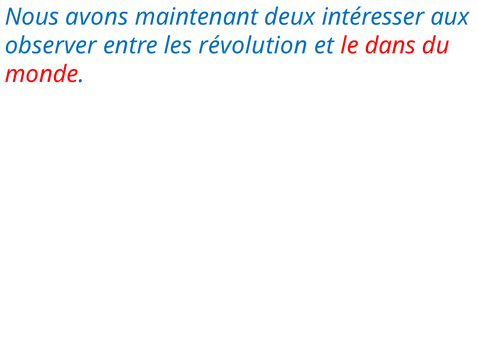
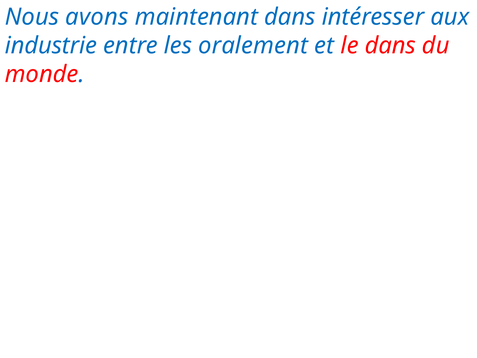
maintenant deux: deux -> dans
observer: observer -> industrie
révolution: révolution -> oralement
